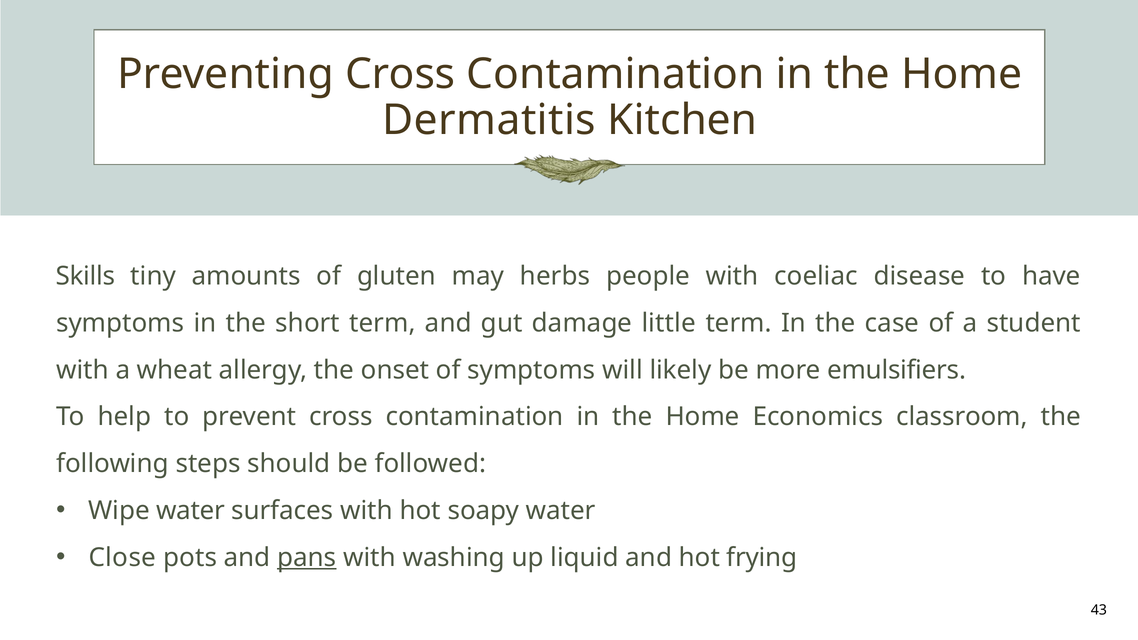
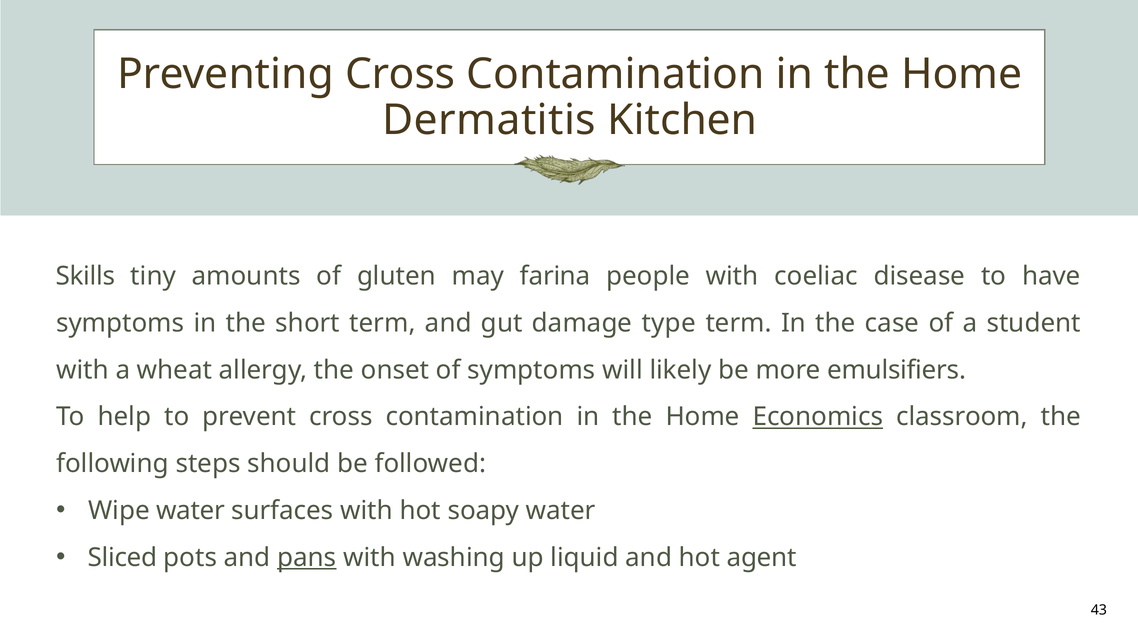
herbs: herbs -> farina
little: little -> type
Economics underline: none -> present
Close: Close -> Sliced
frying: frying -> agent
